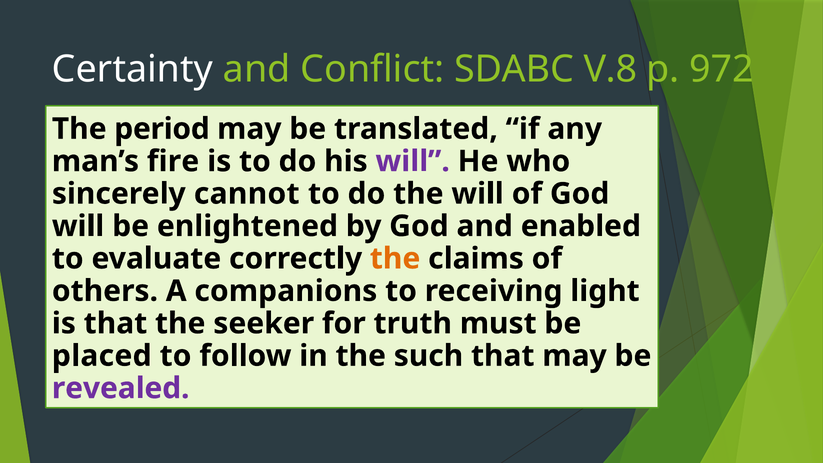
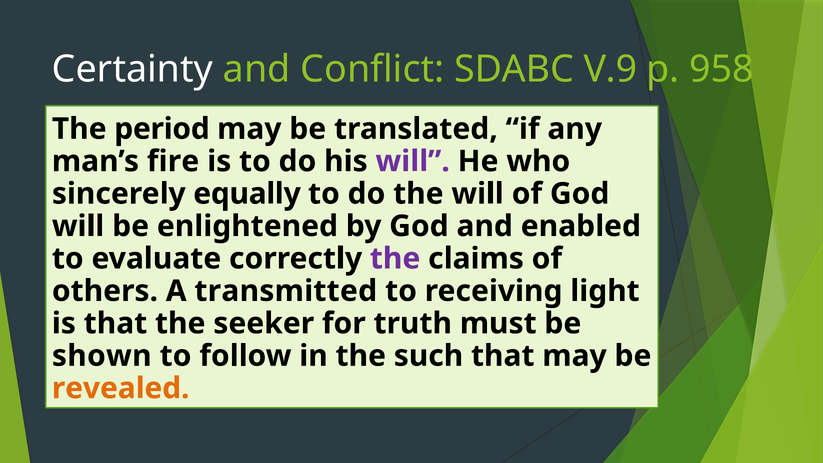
V.8: V.8 -> V.9
972: 972 -> 958
cannot: cannot -> equally
the at (395, 259) colour: orange -> purple
companions: companions -> transmitted
placed: placed -> shown
revealed colour: purple -> orange
